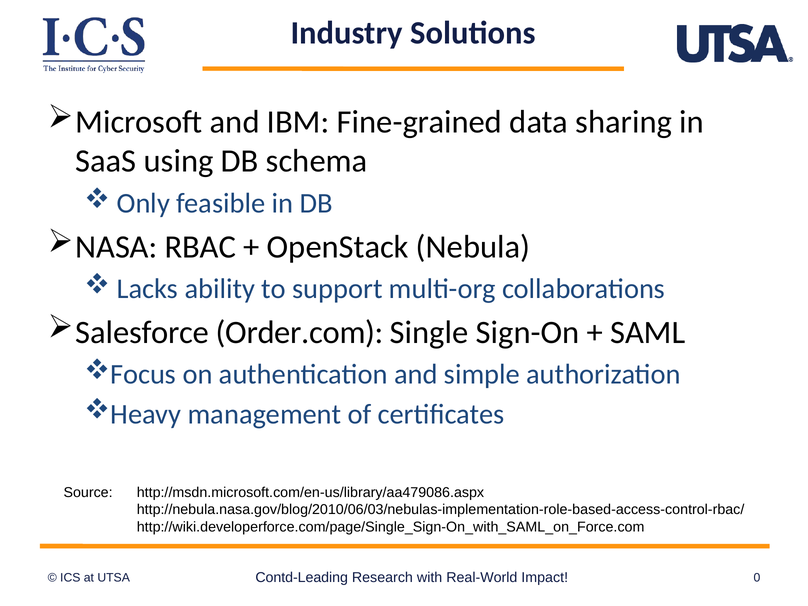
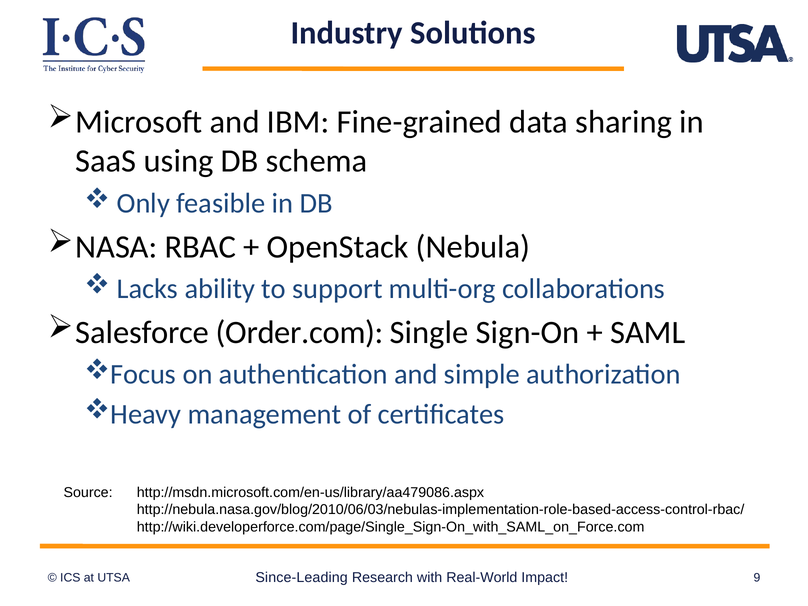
Contd-Leading: Contd-Leading -> Since-Leading
0: 0 -> 9
